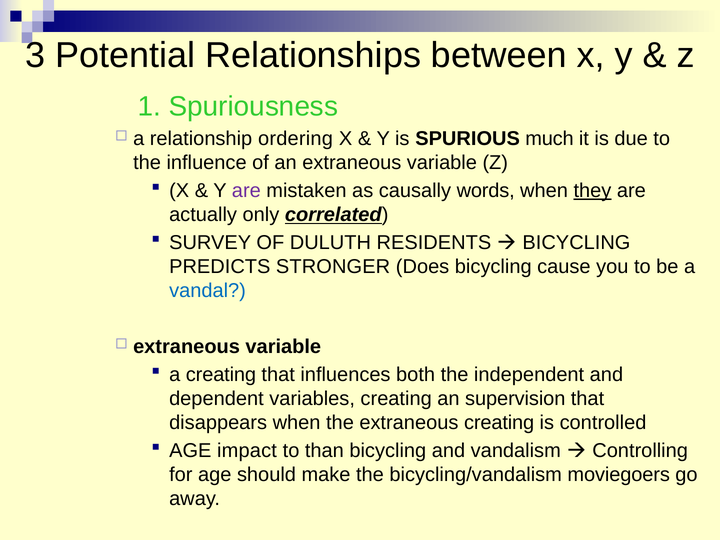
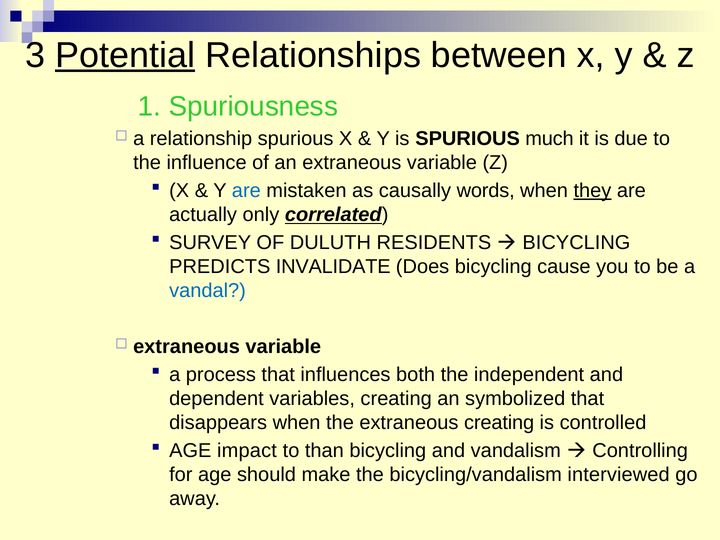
Potential underline: none -> present
relationship ordering: ordering -> spurious
are at (246, 191) colour: purple -> blue
STRONGER: STRONGER -> INVALIDATE
a creating: creating -> process
supervision: supervision -> symbolized
moviegoers: moviegoers -> interviewed
